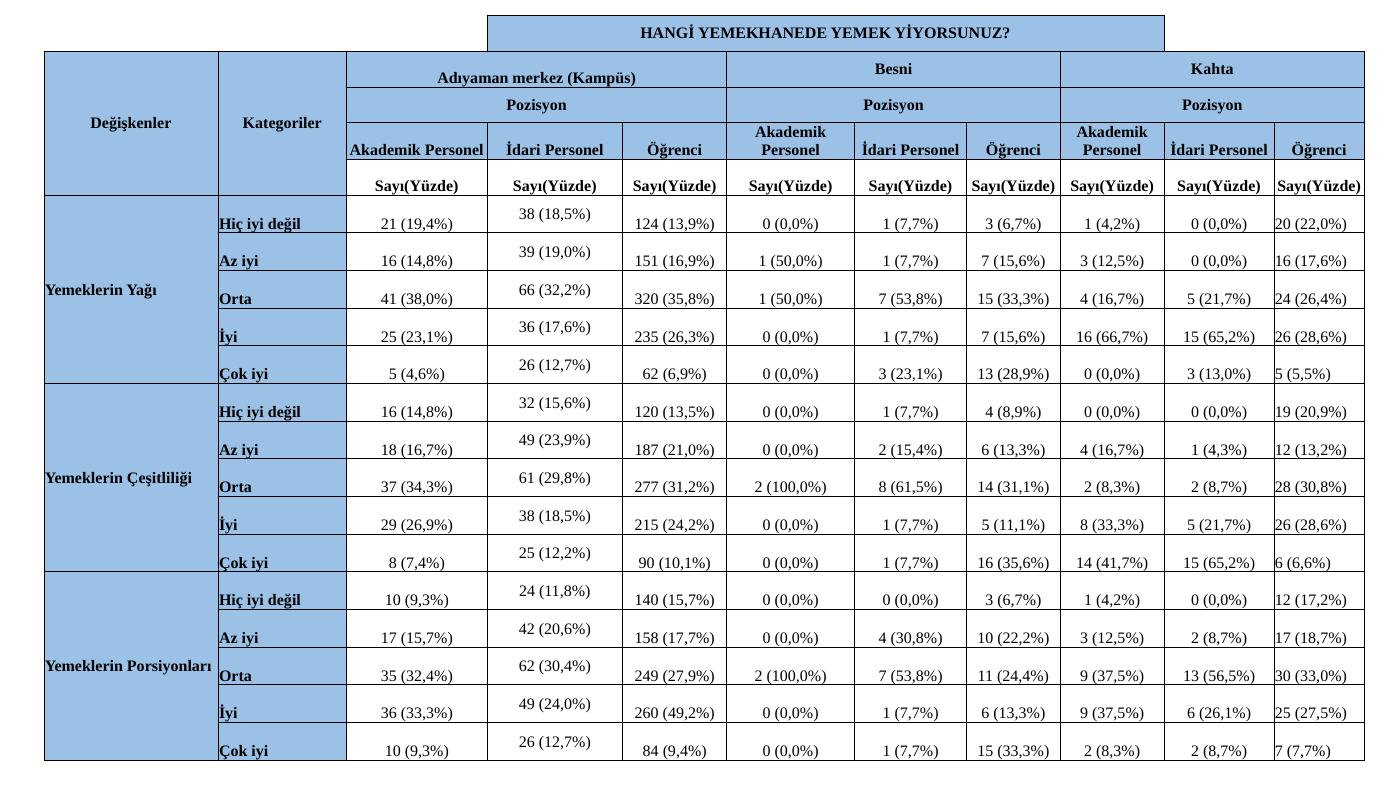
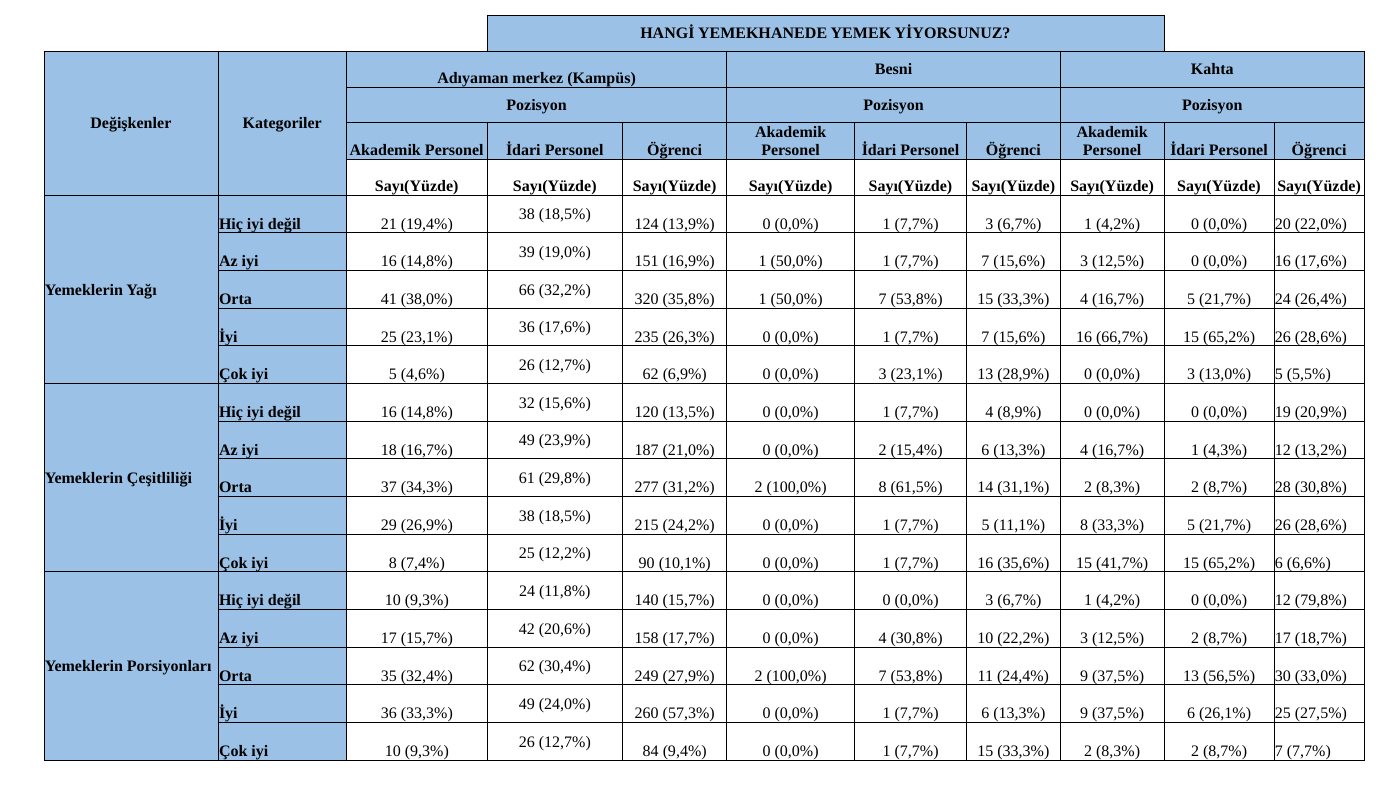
35,6% 14: 14 -> 15
17,2%: 17,2% -> 79,8%
49,2%: 49,2% -> 57,3%
